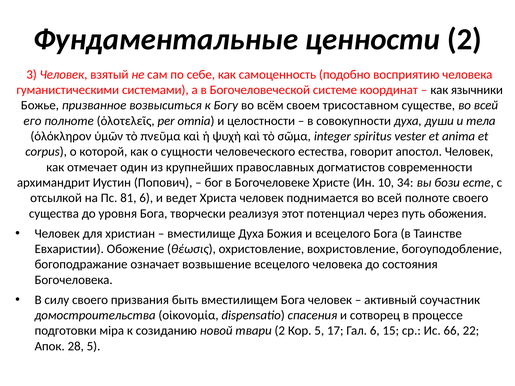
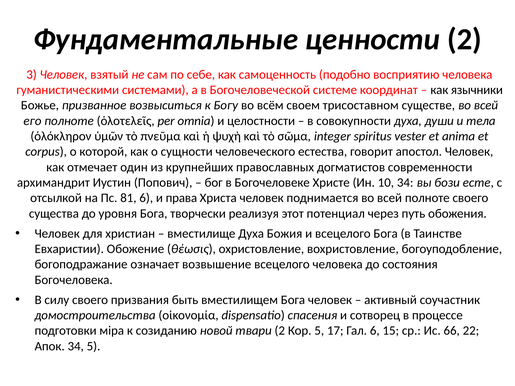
ведет: ведет -> права
Апок 28: 28 -> 34
